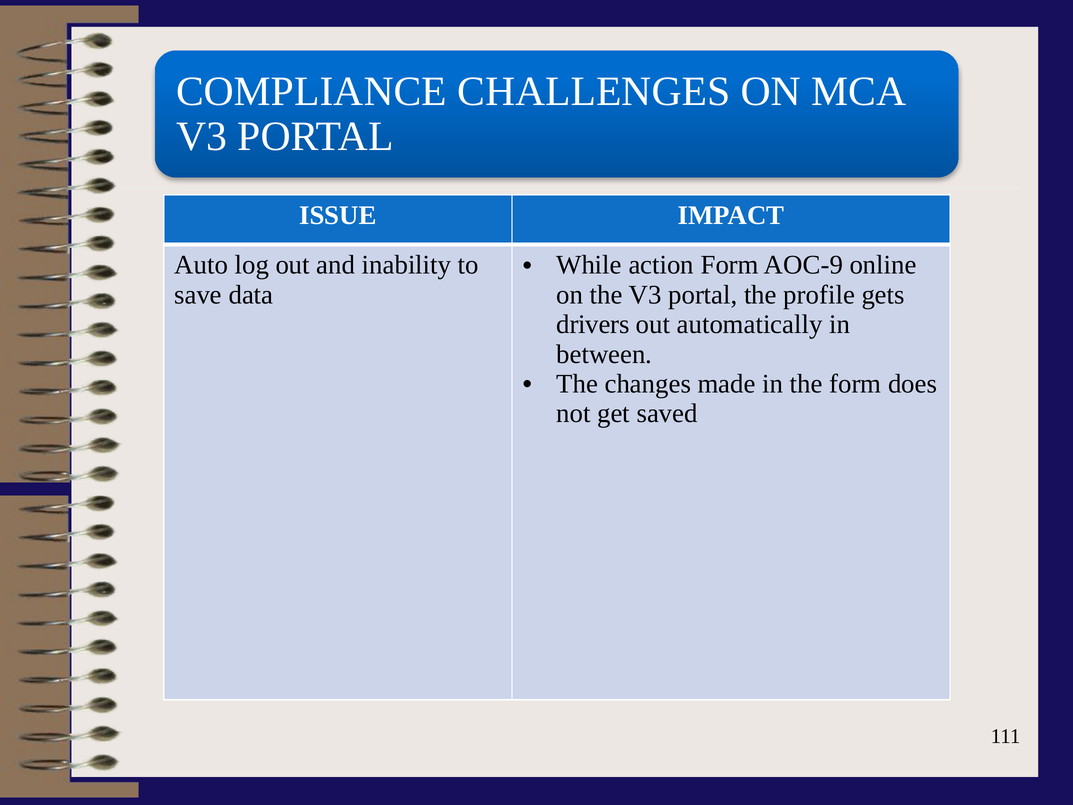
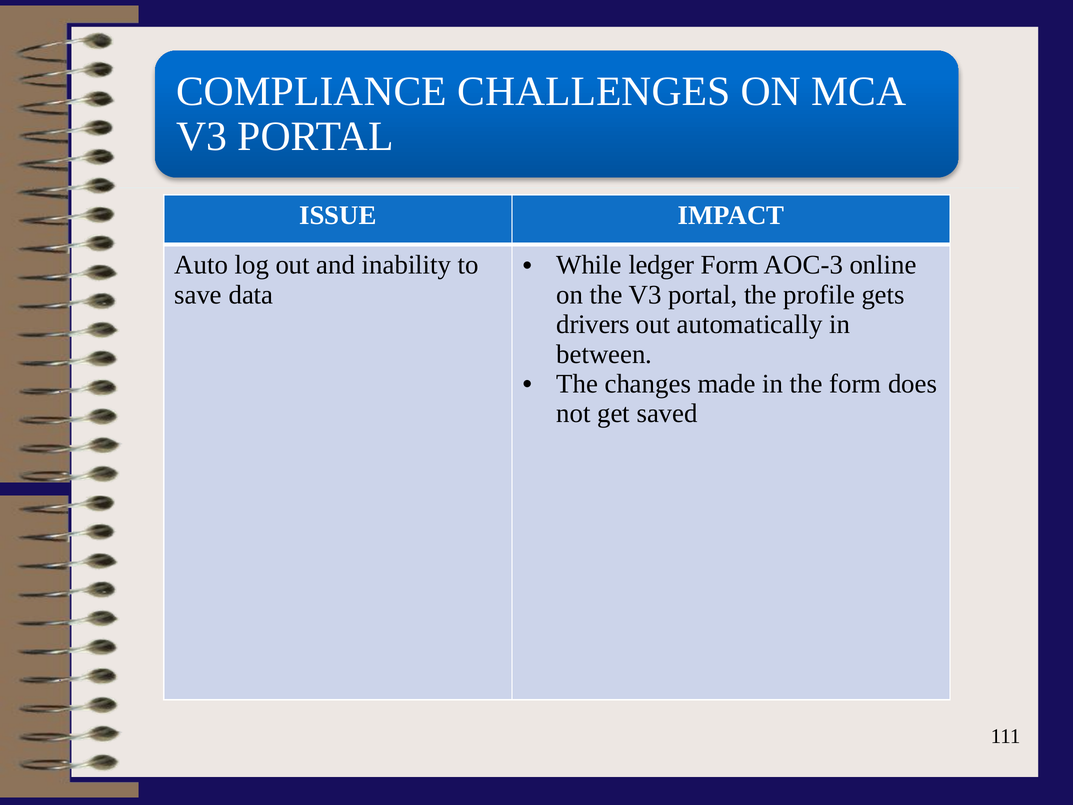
action: action -> ledger
AOC-9: AOC-9 -> AOC-3
